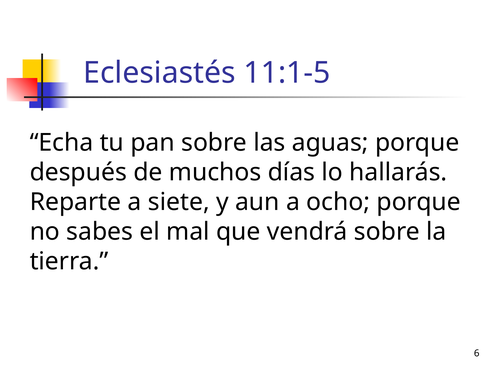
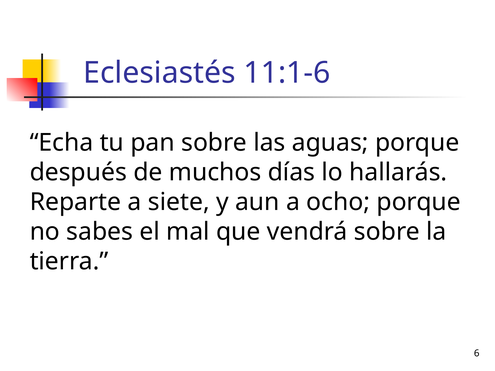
11:1-5: 11:1-5 -> 11:1-6
